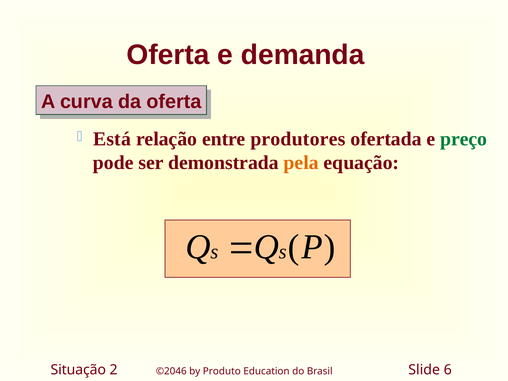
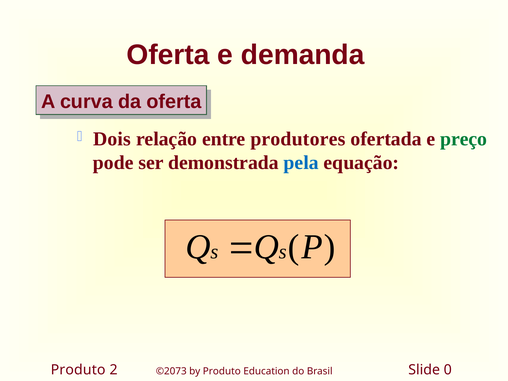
Está: Está -> Dois
pela colour: orange -> blue
Situação at (78, 370): Situação -> Produto
©2046: ©2046 -> ©2073
6: 6 -> 0
